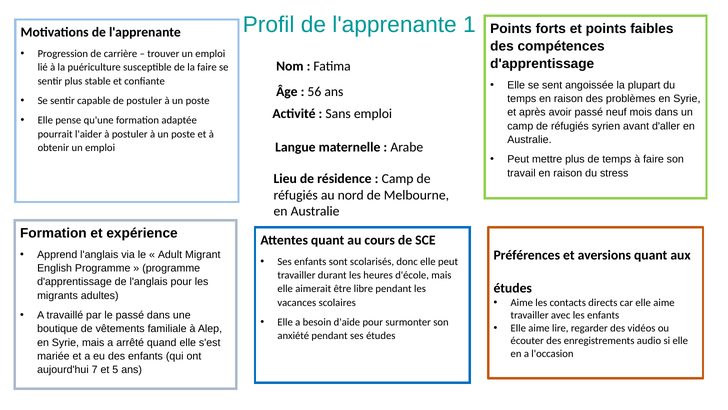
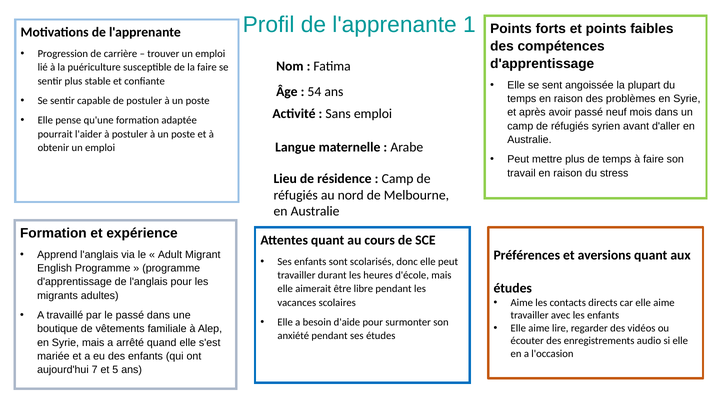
56: 56 -> 54
